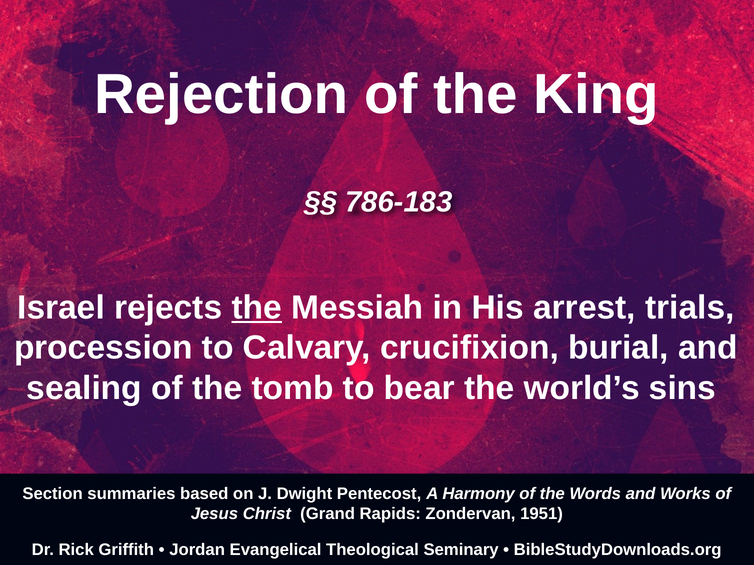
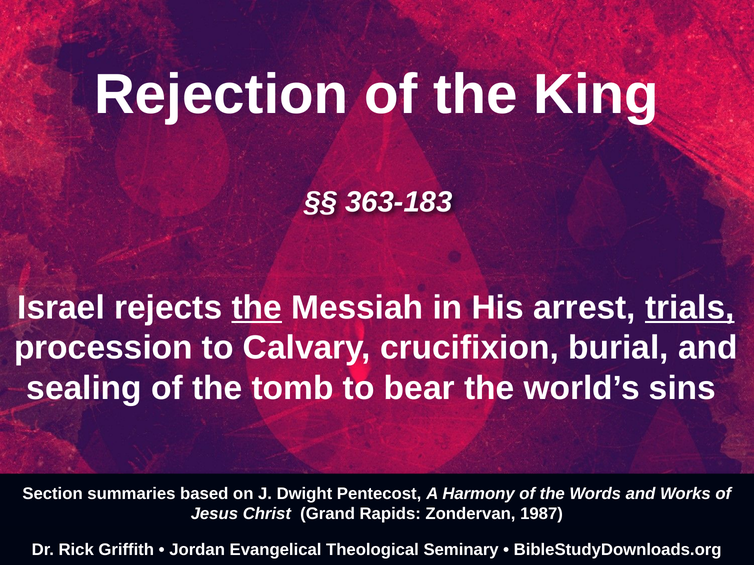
786-183: 786-183 -> 363-183
trials underline: none -> present
1951: 1951 -> 1987
